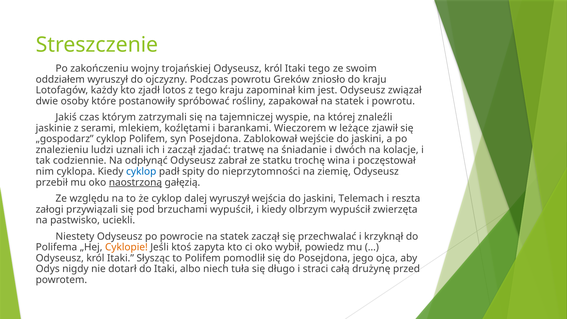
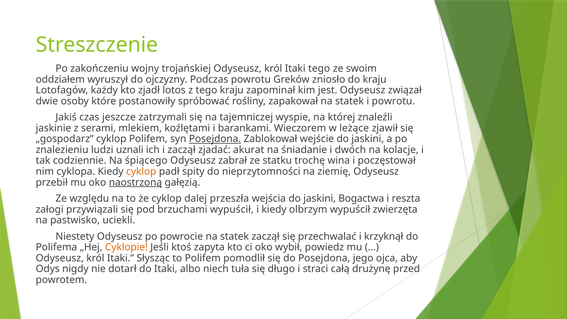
którym: którym -> jeszcze
Posejdona at (215, 139) underline: none -> present
tratwę: tratwę -> akurat
odpłynąć: odpłynąć -> śpiącego
cyklop at (141, 171) colour: blue -> orange
dalej wyruszył: wyruszył -> przeszła
Telemach: Telemach -> Bogactwa
